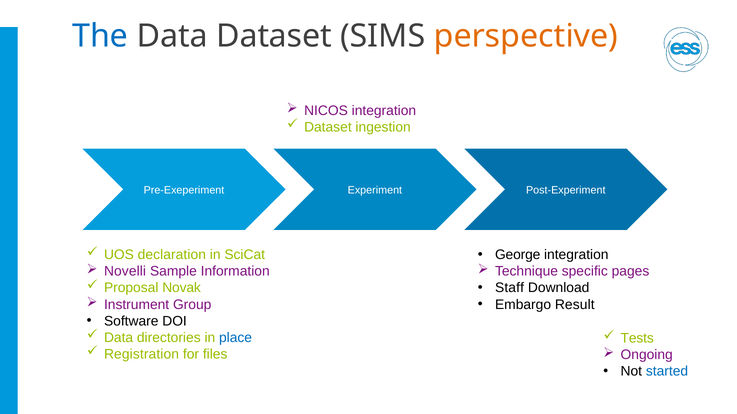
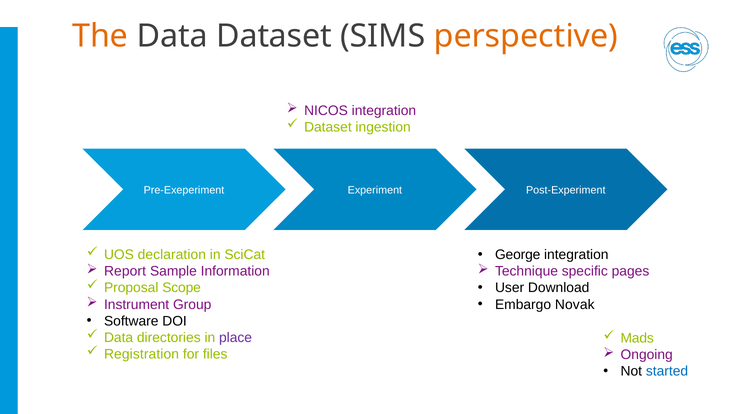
The colour: blue -> orange
Novelli: Novelli -> Report
Novak: Novak -> Scope
Staff: Staff -> User
Result: Result -> Novak
place colour: blue -> purple
Tests: Tests -> Mads
